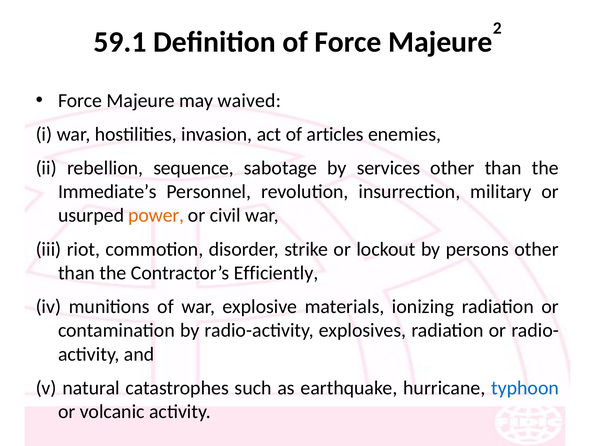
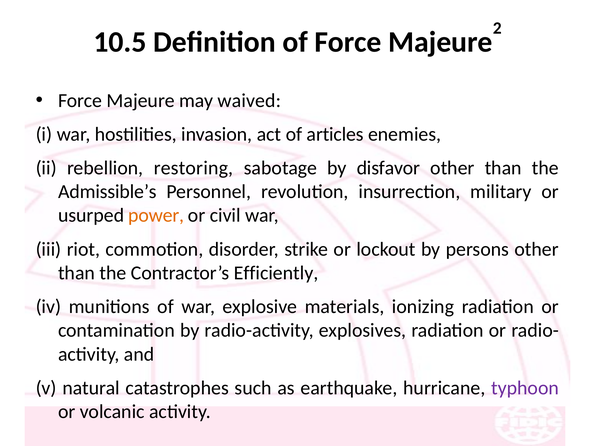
59.1: 59.1 -> 10.5
sequence: sequence -> restoring
services: services -> disfavor
Immediate’s: Immediate’s -> Admissible’s
typhoon colour: blue -> purple
